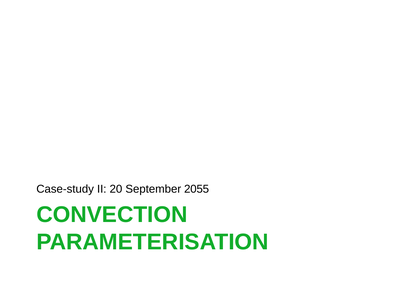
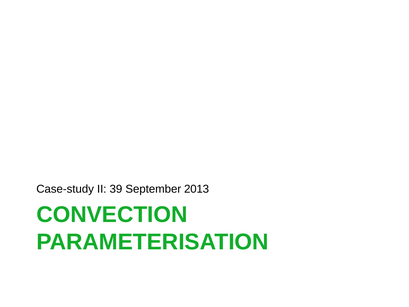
20: 20 -> 39
2055: 2055 -> 2013
